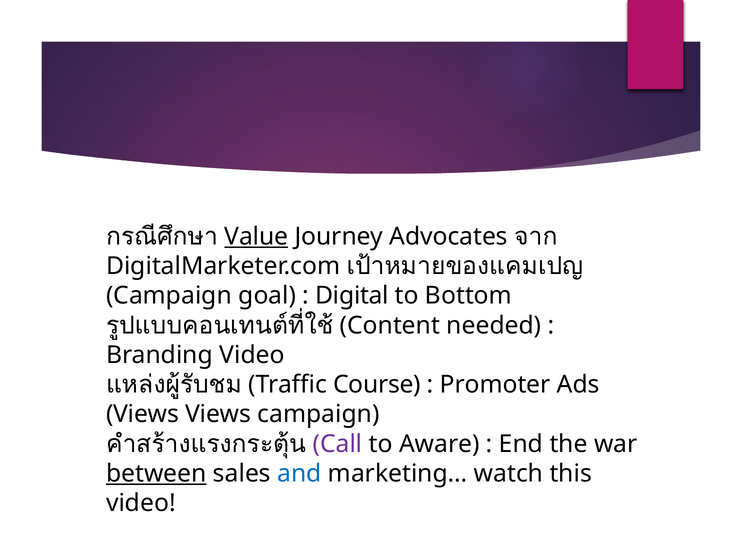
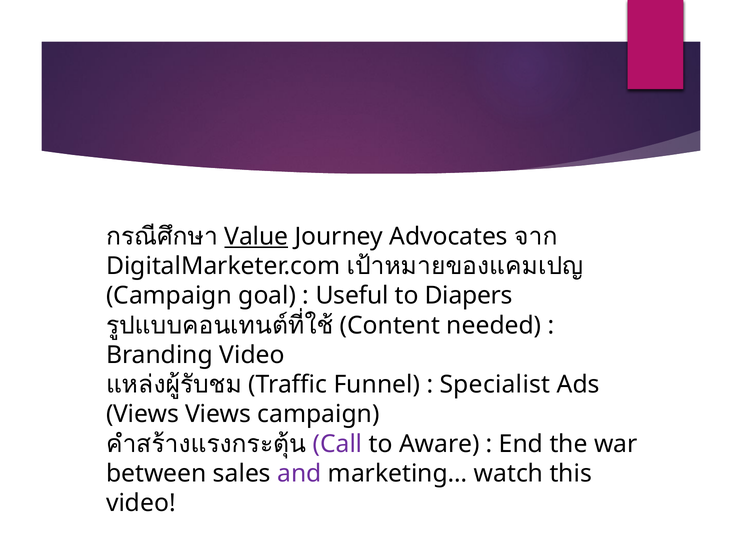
Digital: Digital -> Useful
Bottom: Bottom -> Diapers
Course: Course -> Funnel
Promoter: Promoter -> Specialist
between underline: present -> none
and colour: blue -> purple
